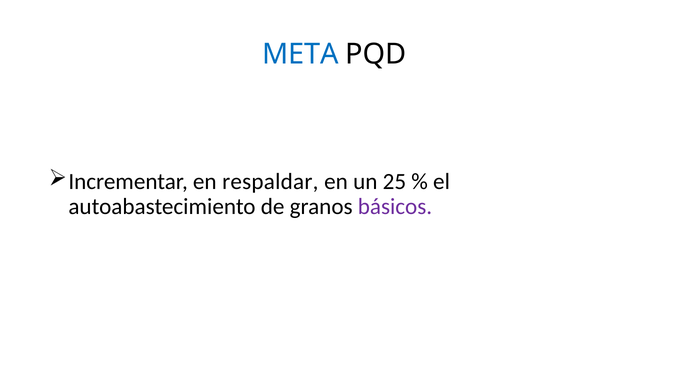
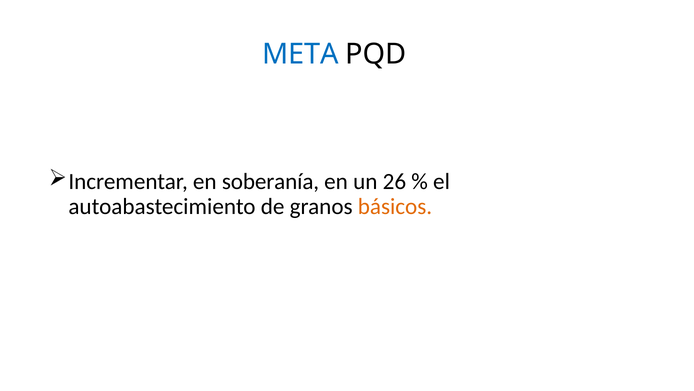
respaldar: respaldar -> soberanía
25: 25 -> 26
básicos colour: purple -> orange
